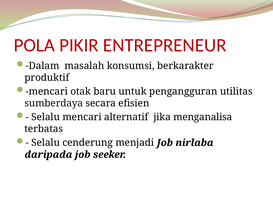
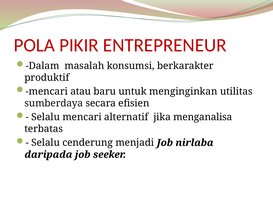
otak: otak -> atau
pengangguran: pengangguran -> menginginkan
